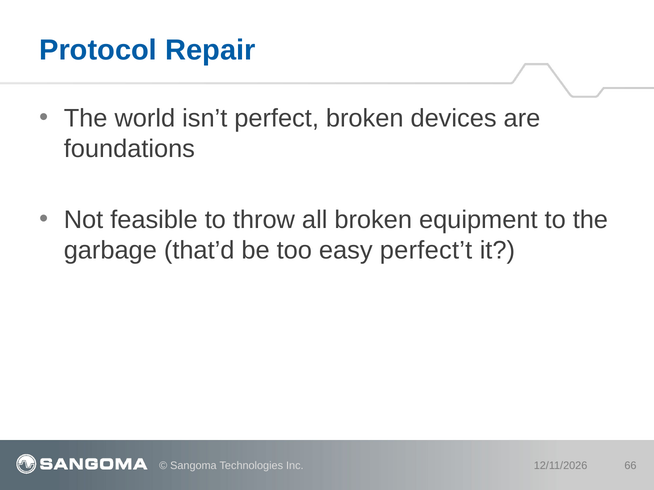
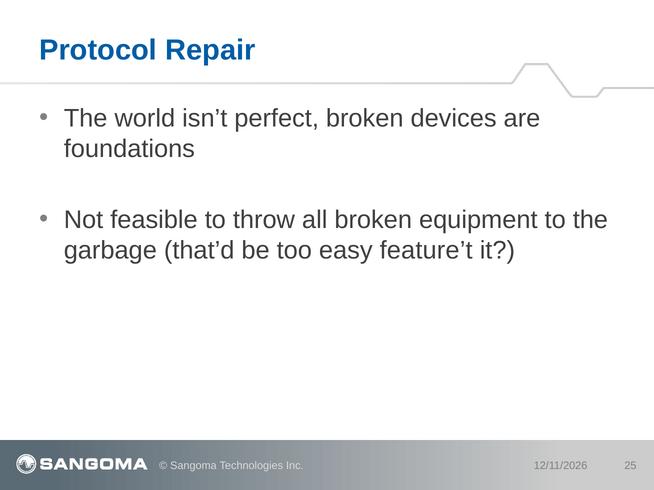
perfect’t: perfect’t -> feature’t
66: 66 -> 25
